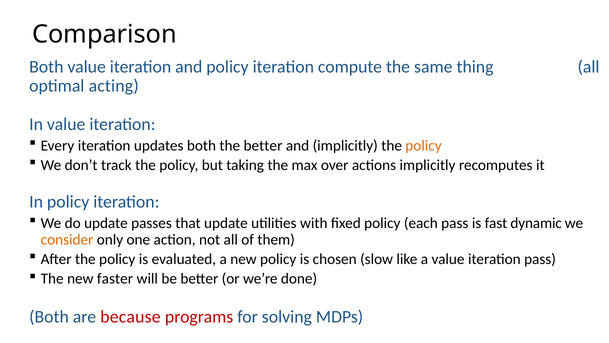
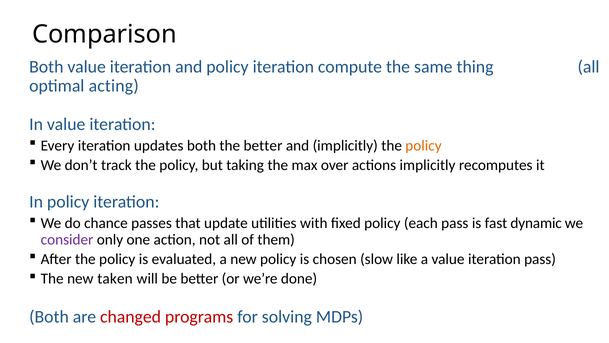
do update: update -> chance
consider colour: orange -> purple
faster: faster -> taken
because: because -> changed
